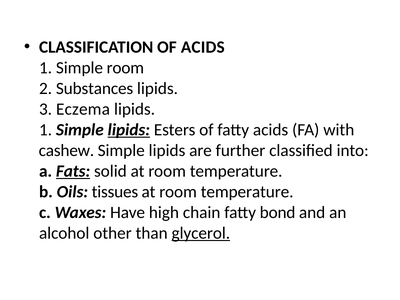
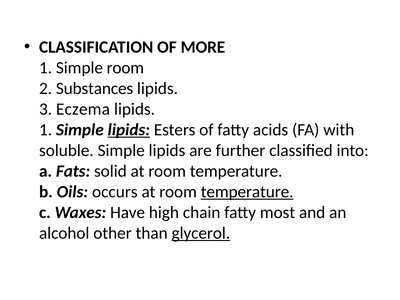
OF ACIDS: ACIDS -> MORE
cashew: cashew -> soluble
Fats underline: present -> none
tissues: tissues -> occurs
temperature at (247, 192) underline: none -> present
bond: bond -> most
